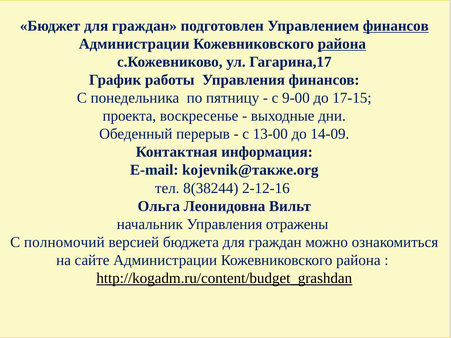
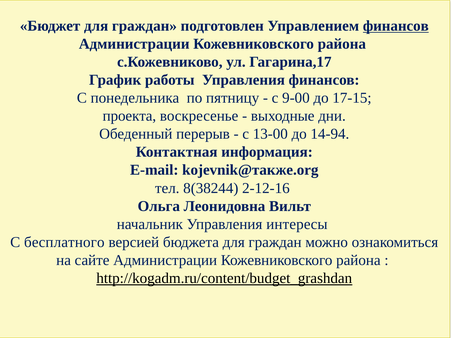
района at (342, 44) underline: present -> none
14-09: 14-09 -> 14-94
отражены: отражены -> интересы
полномочий: полномочий -> бесплатного
